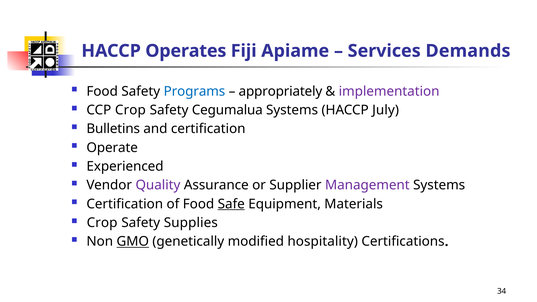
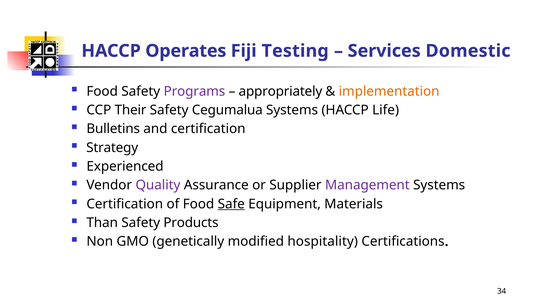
Apiame: Apiame -> Testing
Demands: Demands -> Domestic
Programs colour: blue -> purple
implementation colour: purple -> orange
CCP Crop: Crop -> Their
July: July -> Life
Operate: Operate -> Strategy
Crop at (102, 223): Crop -> Than
Supplies: Supplies -> Products
GMO underline: present -> none
